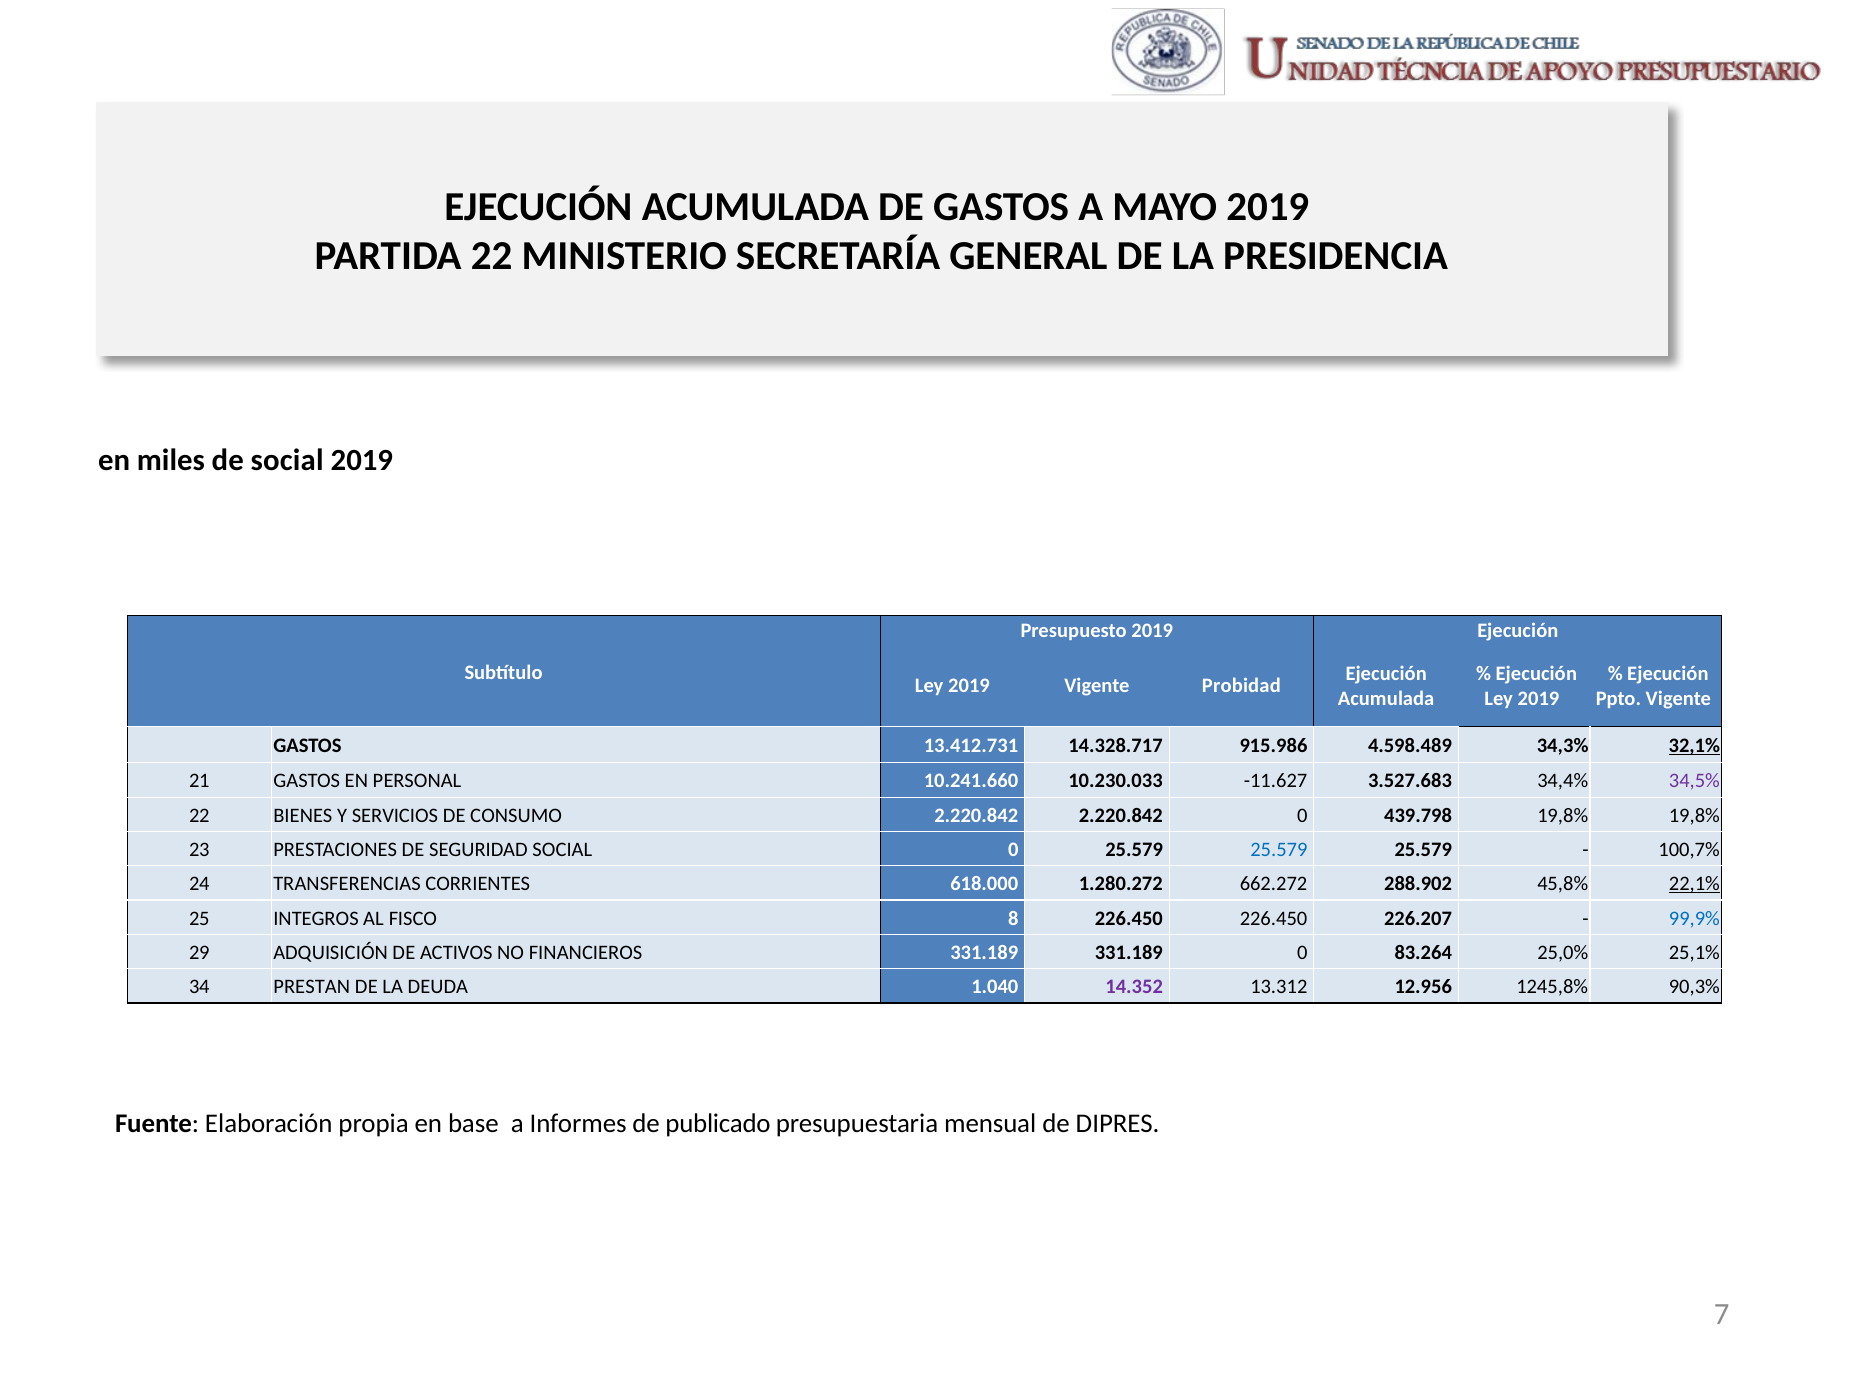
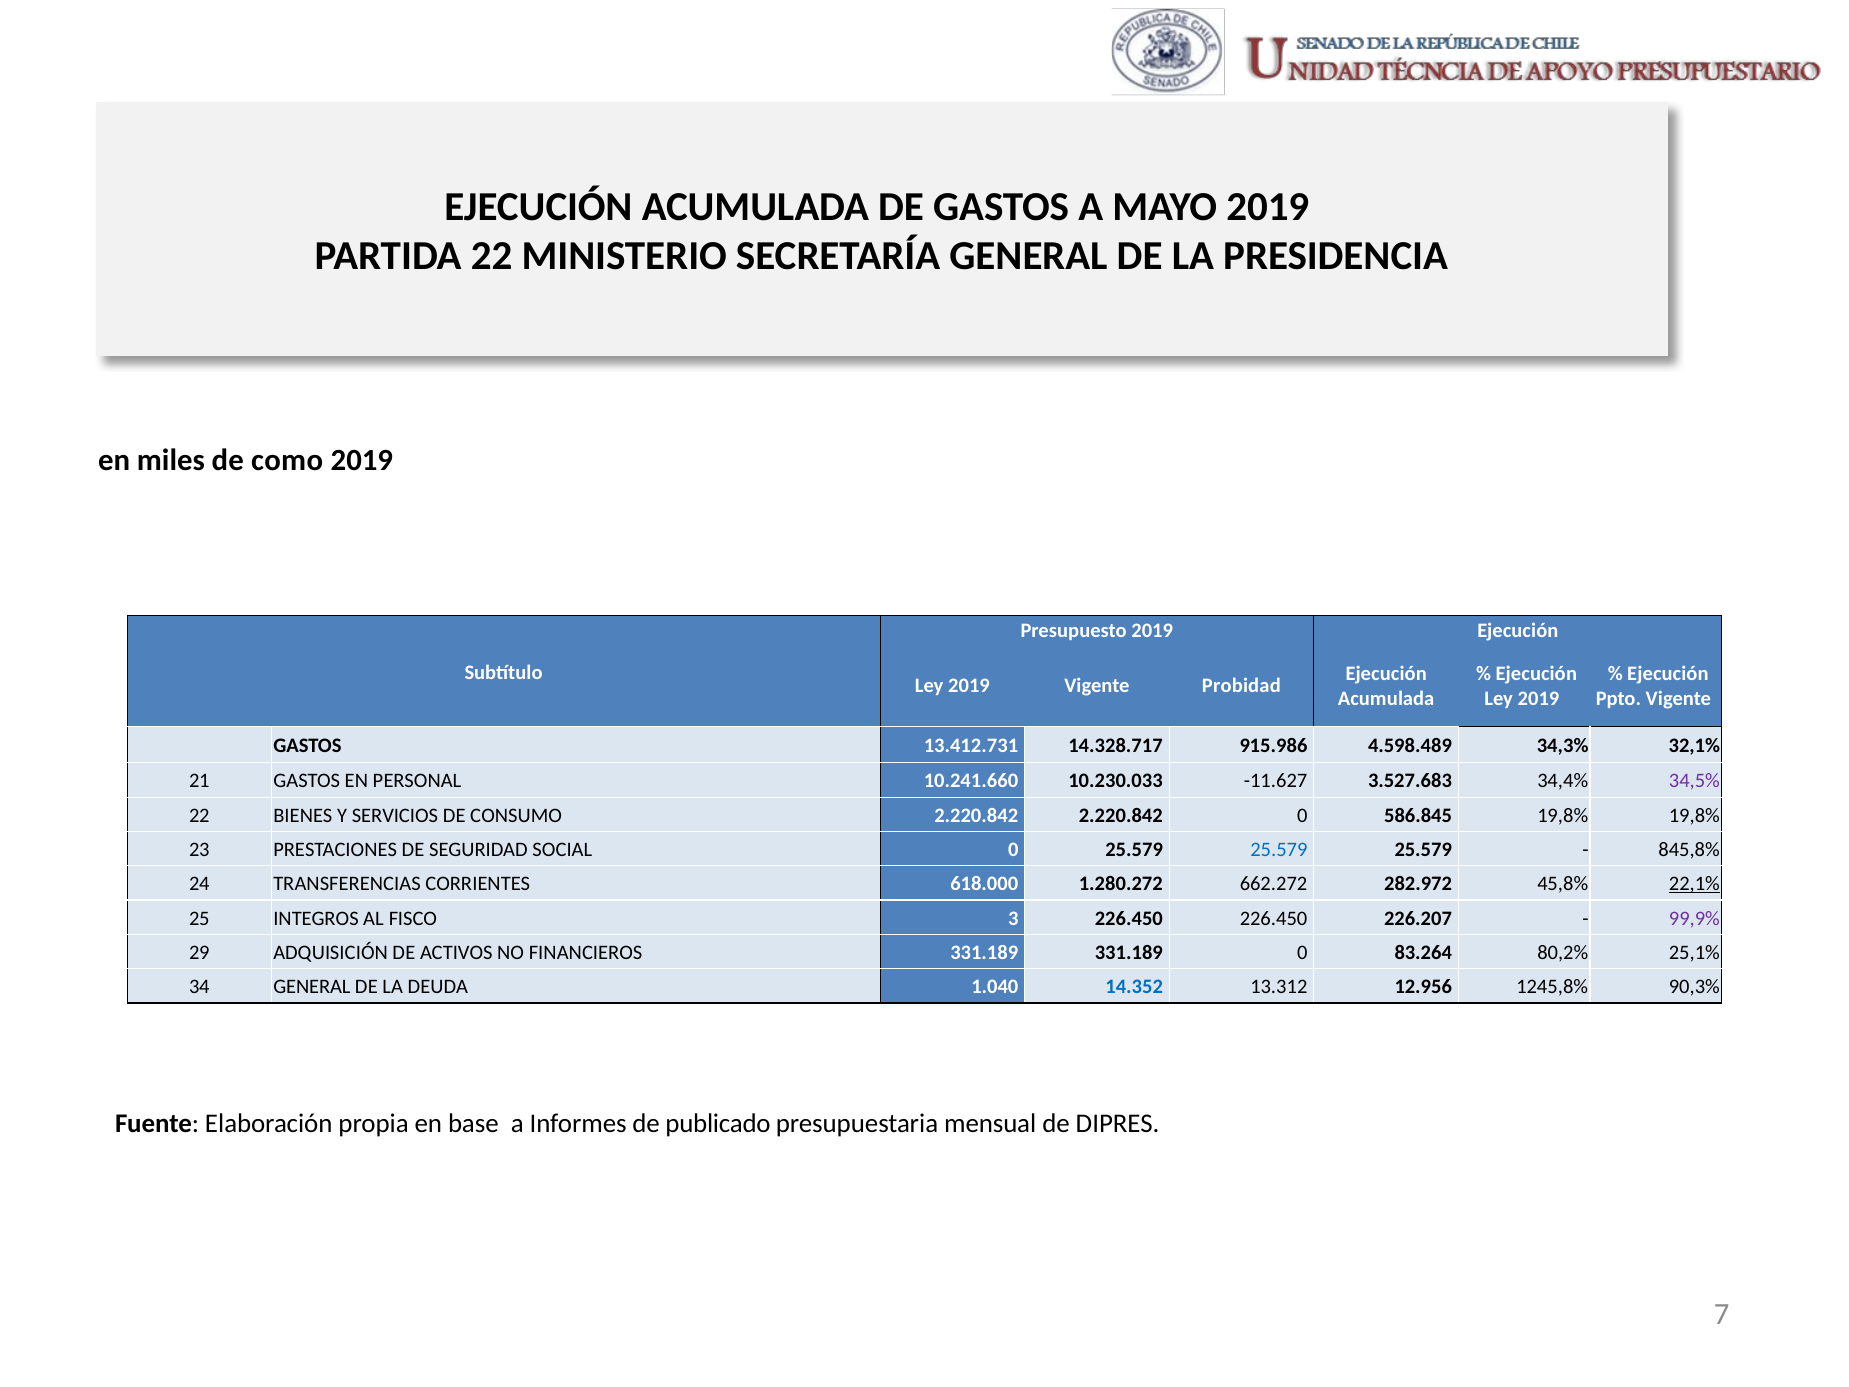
de social: social -> como
32,1% underline: present -> none
439.798: 439.798 -> 586.845
100,7%: 100,7% -> 845,8%
288.902: 288.902 -> 282.972
8: 8 -> 3
99,9% colour: blue -> purple
25,0%: 25,0% -> 80,2%
34 PRESTAN: PRESTAN -> GENERAL
14.352 colour: purple -> blue
